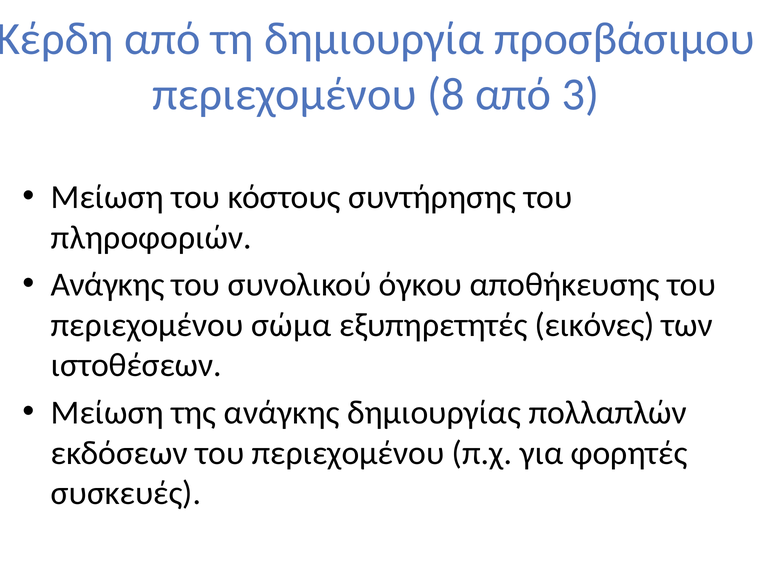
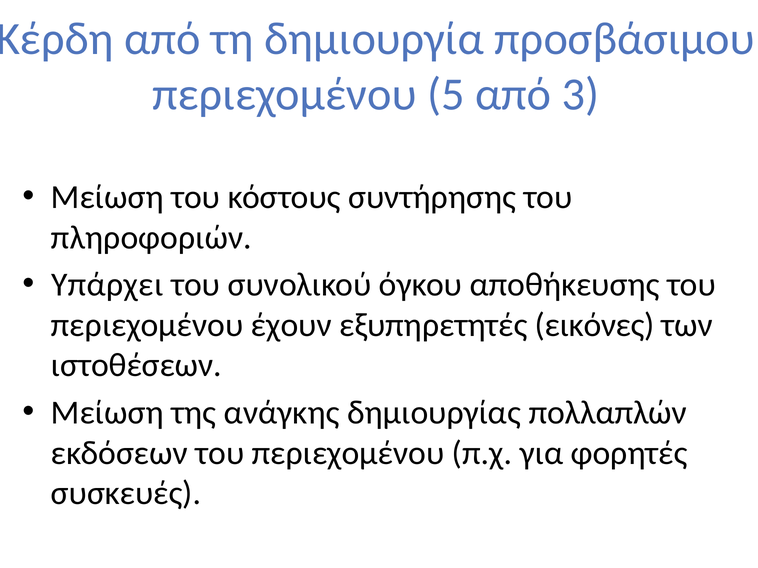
8: 8 -> 5
Ανάγκης at (107, 285): Ανάγκης -> Υπάρχει
σώμα: σώμα -> έχουν
